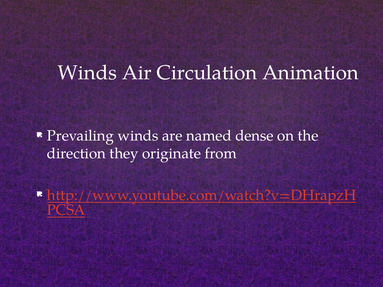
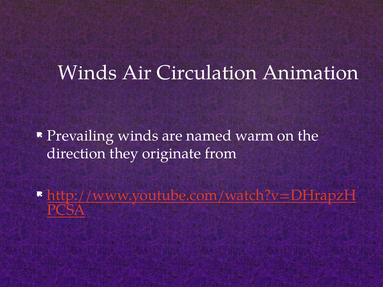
dense: dense -> warm
